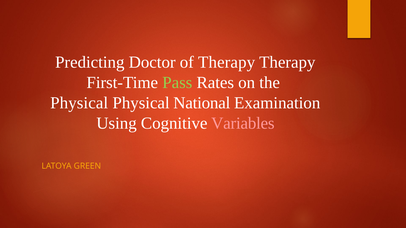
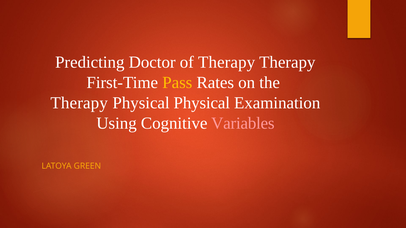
Pass colour: light green -> yellow
Physical at (79, 103): Physical -> Therapy
Physical National: National -> Physical
